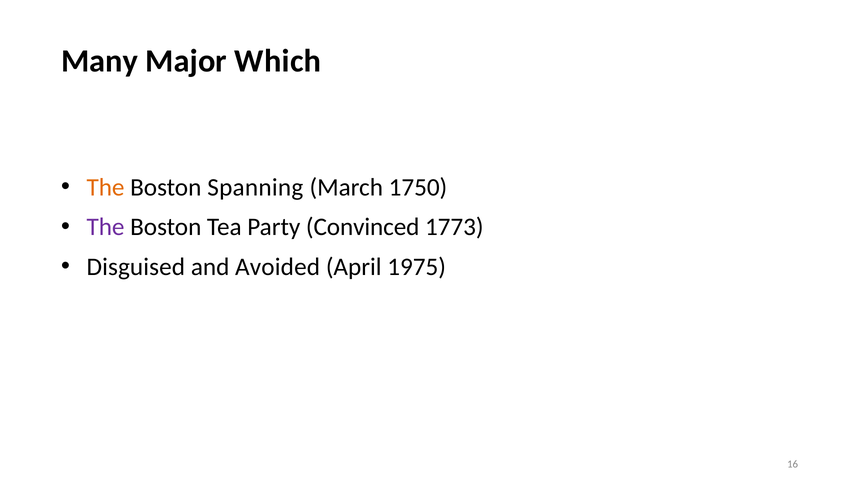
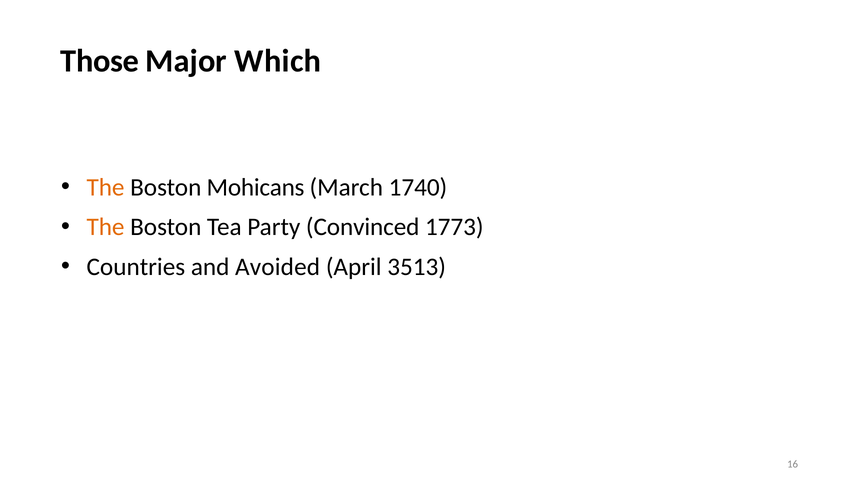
Many: Many -> Those
Spanning: Spanning -> Mohicans
1750: 1750 -> 1740
The at (106, 227) colour: purple -> orange
Disguised: Disguised -> Countries
1975: 1975 -> 3513
